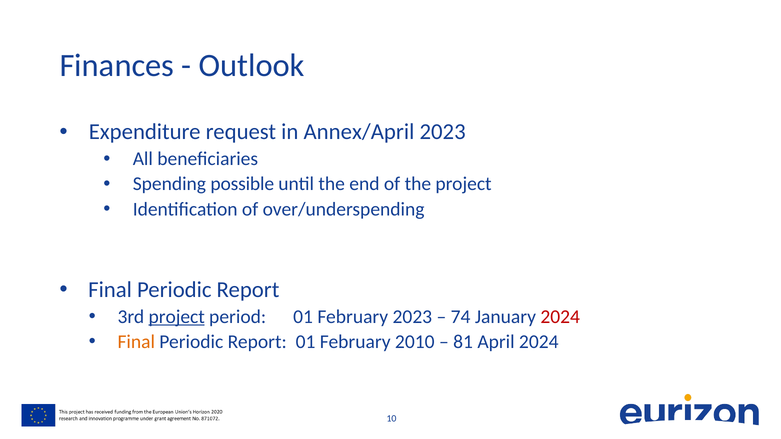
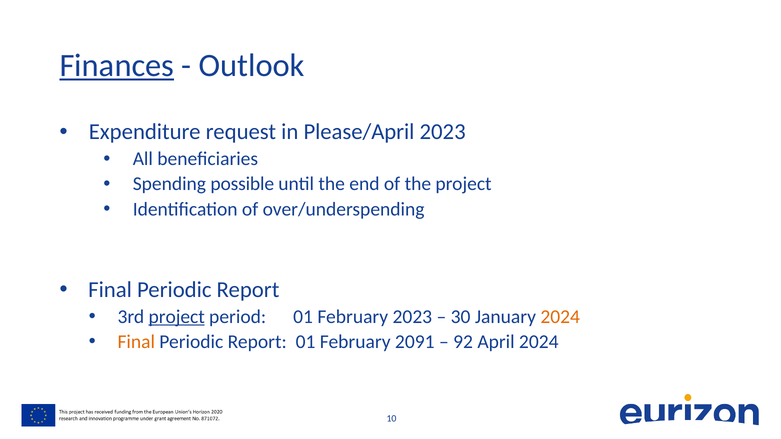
Finances underline: none -> present
Annex/April: Annex/April -> Please/April
74: 74 -> 30
2024 at (560, 317) colour: red -> orange
2010: 2010 -> 2091
81: 81 -> 92
